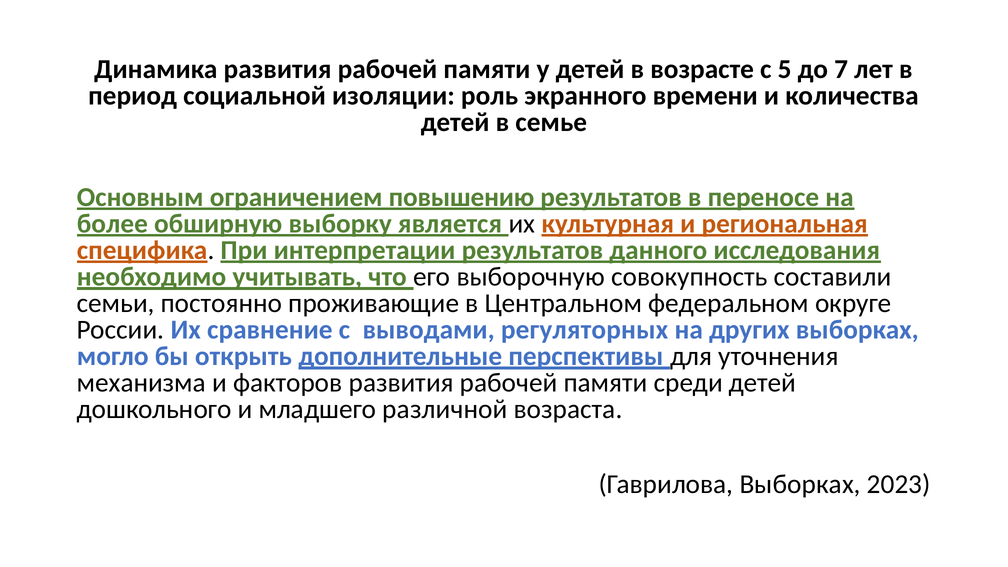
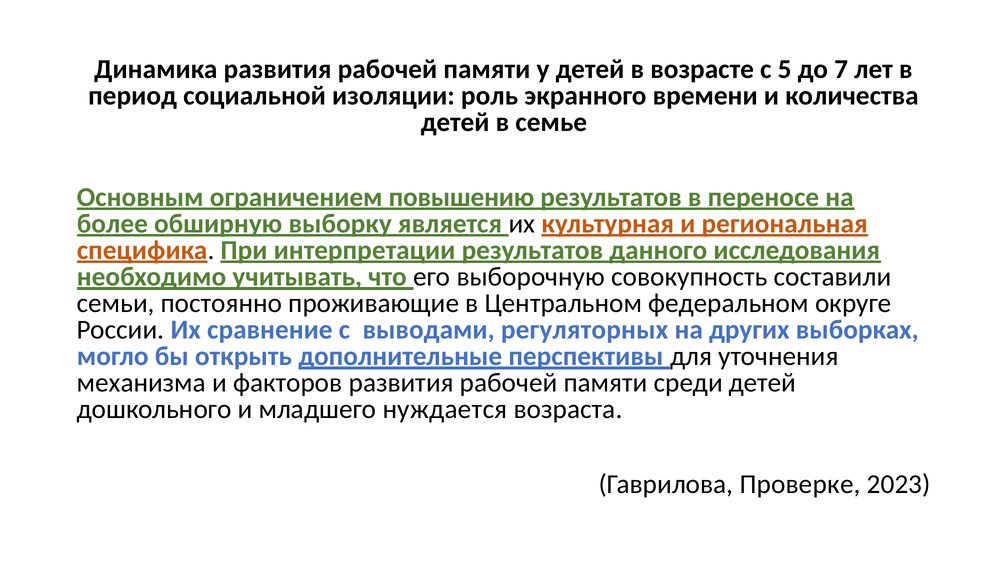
различной: различной -> нуждается
Гаврилова Выборках: Выборках -> Проверке
